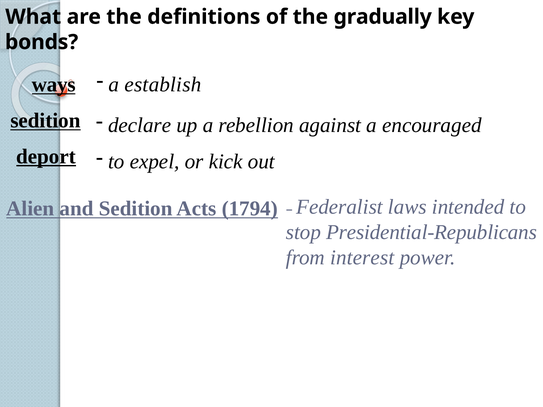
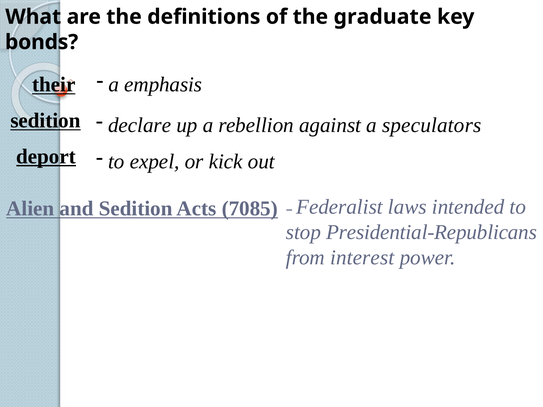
gradually: gradually -> graduate
establish: establish -> emphasis
ways: ways -> their
encouraged: encouraged -> speculators
1794: 1794 -> 7085
